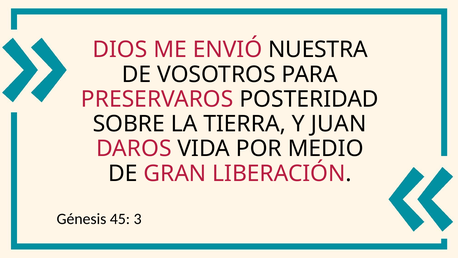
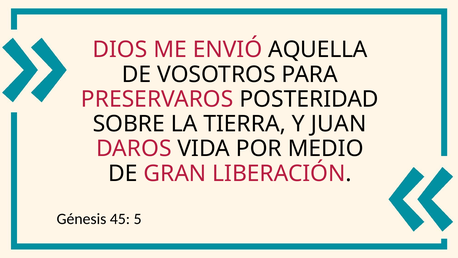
NUESTRA: NUESTRA -> AQUELLA
3: 3 -> 5
